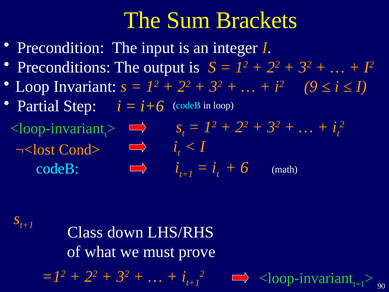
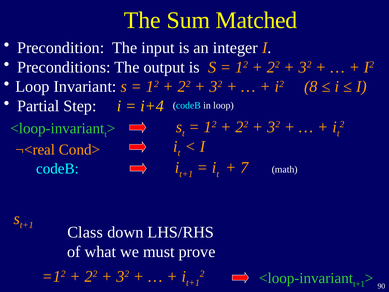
Brackets: Brackets -> Matched
9: 9 -> 8
i+6: i+6 -> i+4
¬<lost: ¬<lost -> ¬<real
6: 6 -> 7
